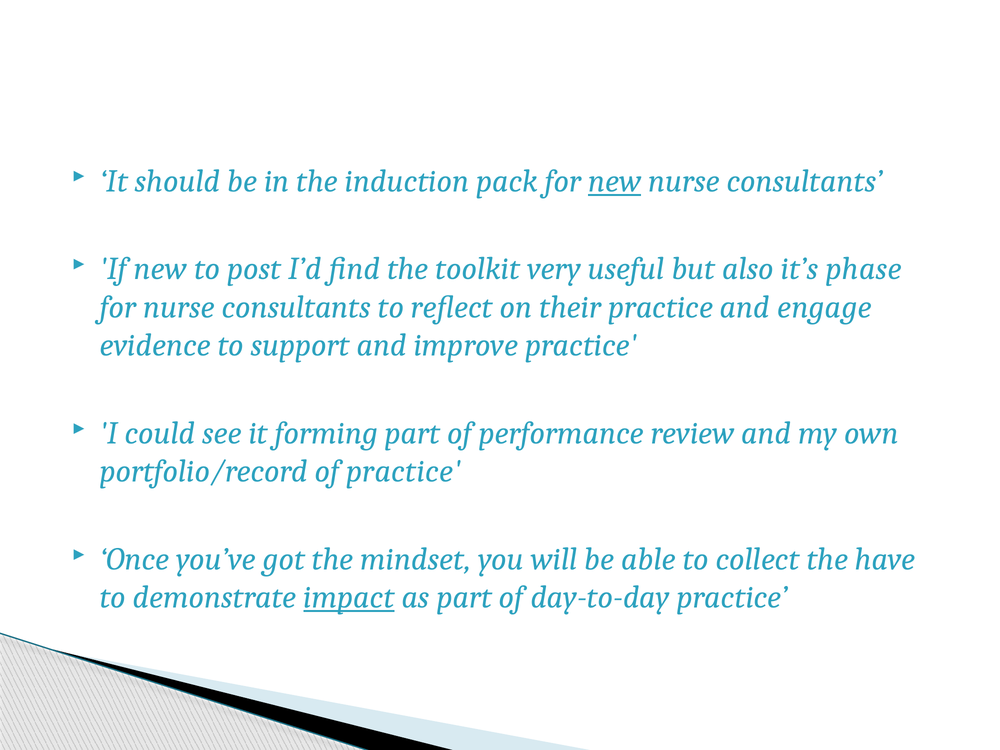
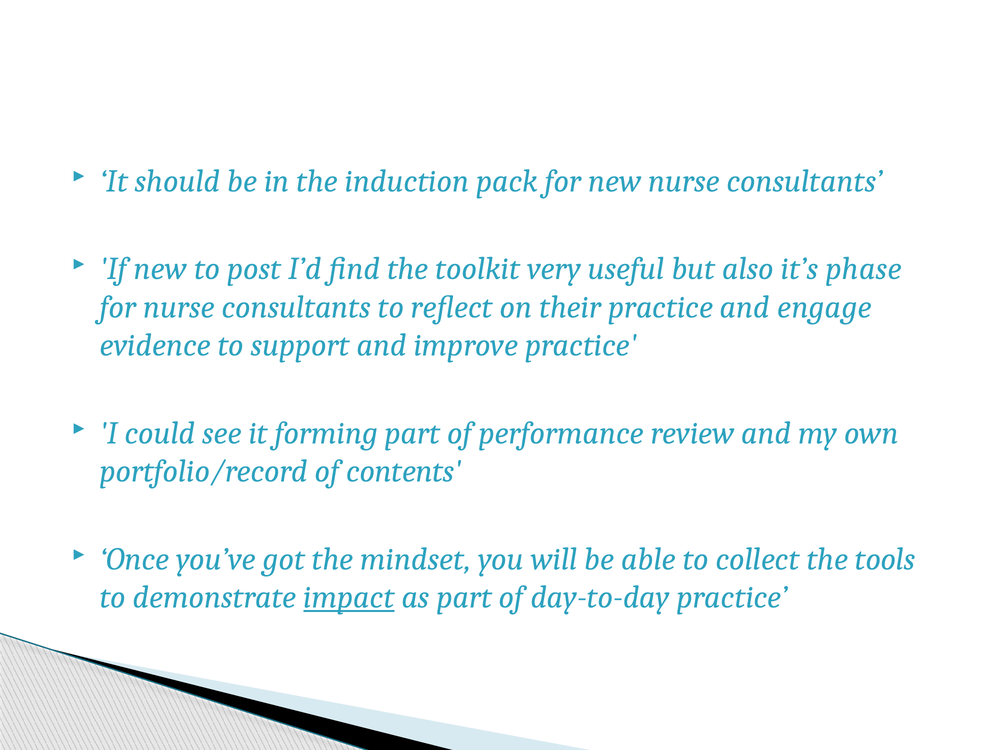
new at (615, 181) underline: present -> none
of practice: practice -> contents
have: have -> tools
